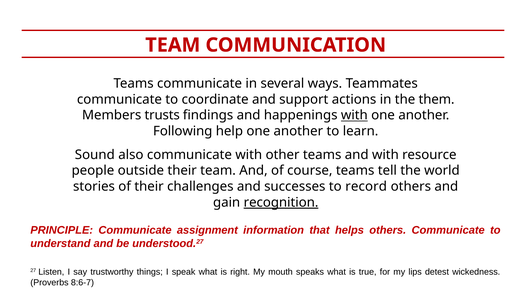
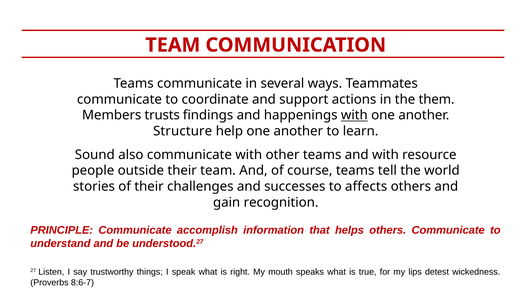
Following: Following -> Structure
record: record -> affects
recognition underline: present -> none
assignment: assignment -> accomplish
